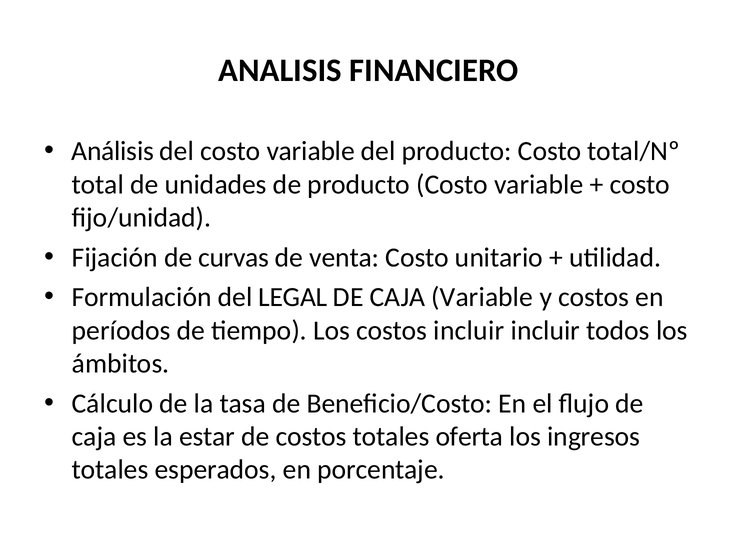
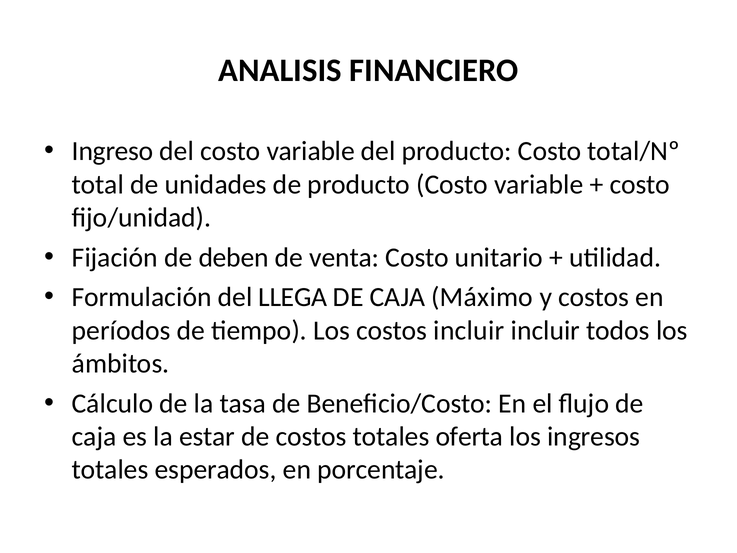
Análisis: Análisis -> Ingreso
curvas: curvas -> deben
LEGAL: LEGAL -> LLEGA
CAJA Variable: Variable -> Máximo
